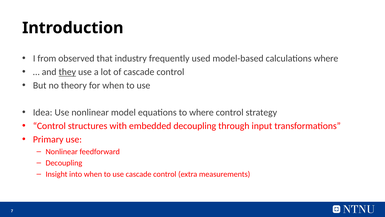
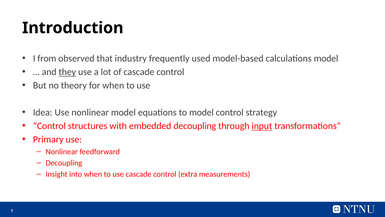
calculations where: where -> model
to where: where -> model
input underline: none -> present
